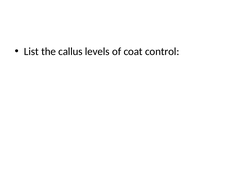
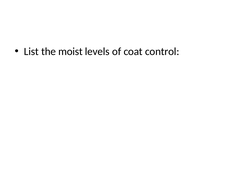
callus: callus -> moist
